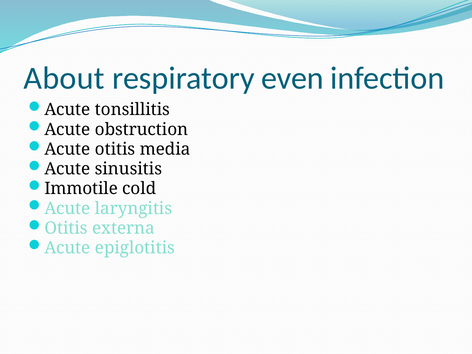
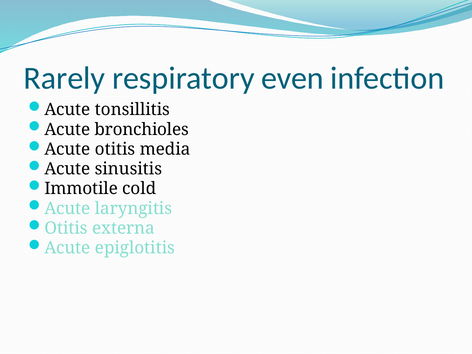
About: About -> Rarely
obstruction: obstruction -> bronchioles
